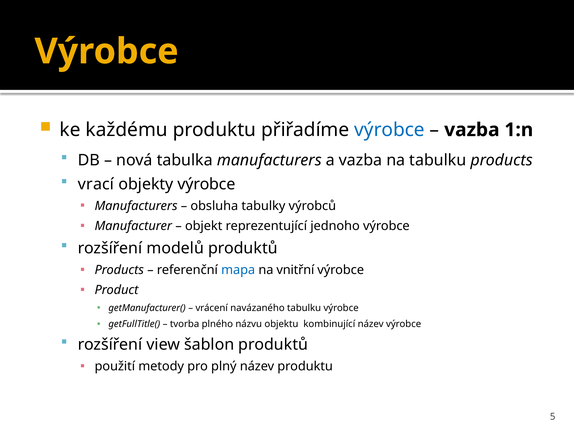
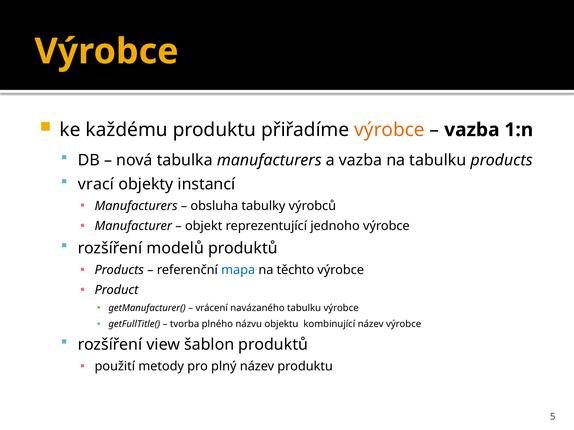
výrobce at (390, 130) colour: blue -> orange
objekty výrobce: výrobce -> instancí
vnitřní: vnitřní -> těchto
